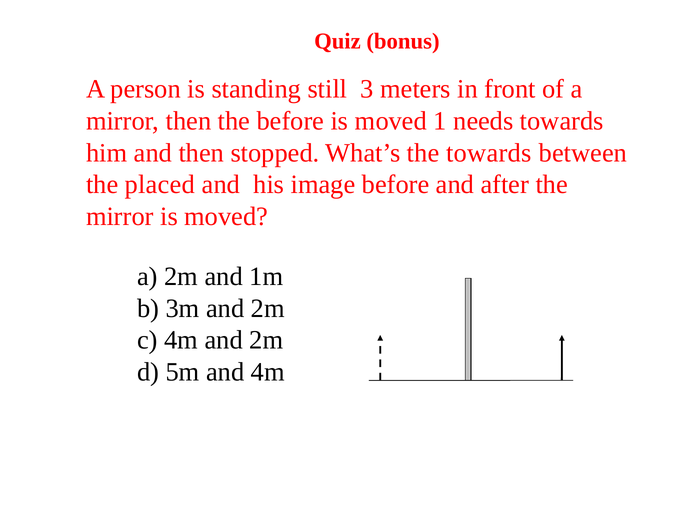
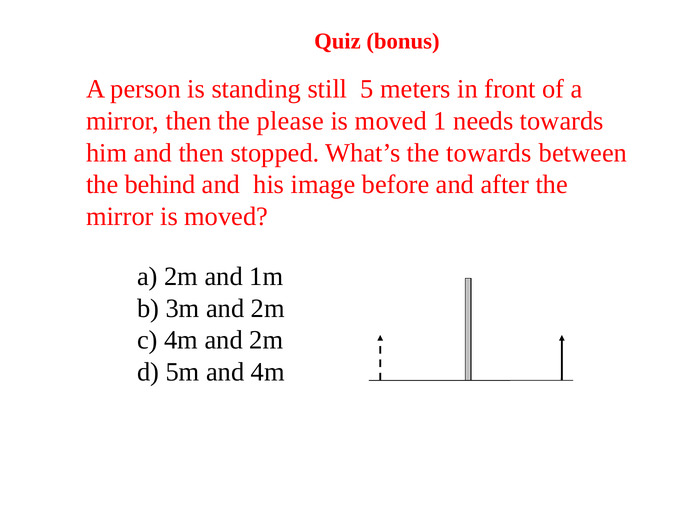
3: 3 -> 5
the before: before -> please
placed: placed -> behind
